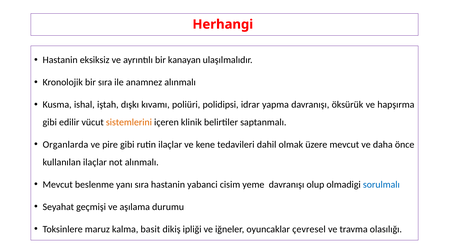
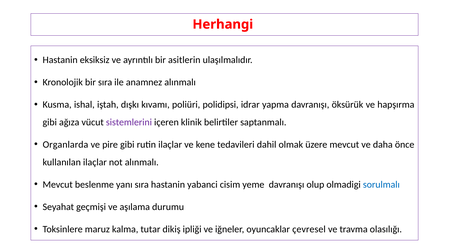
kanayan: kanayan -> asitlerin
edilir: edilir -> ağıza
sistemlerini colour: orange -> purple
basit: basit -> tutar
